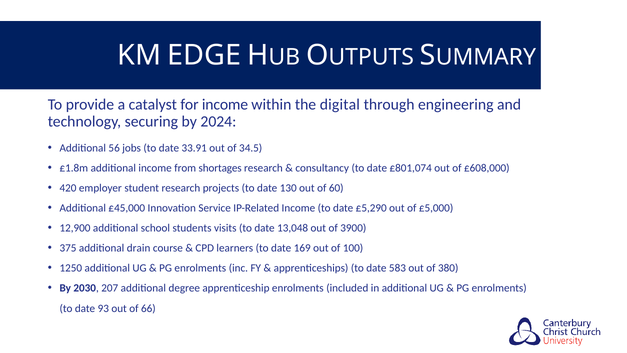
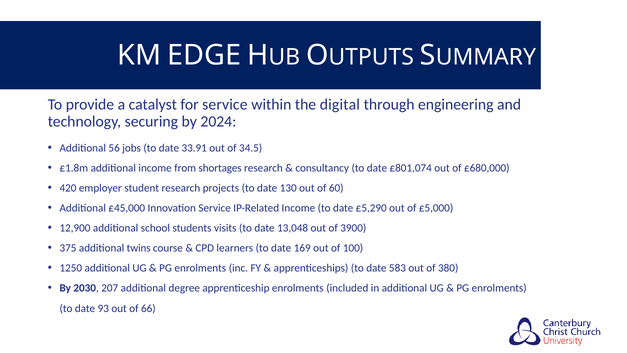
for income: income -> service
£608,000: £608,000 -> £680,000
drain: drain -> twins
